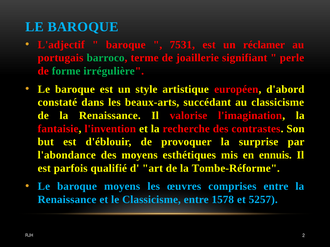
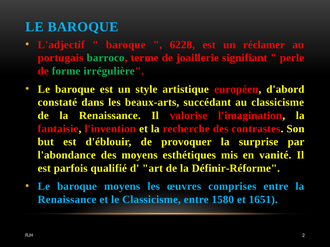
7531: 7531 -> 6228
ennuis: ennuis -> vanité
Tombe-Réforme: Tombe-Réforme -> Définir-Réforme
1578: 1578 -> 1580
5257: 5257 -> 1651
